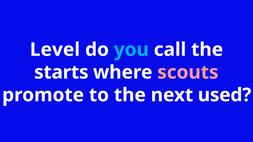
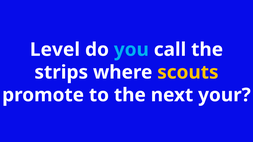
starts: starts -> strips
scouts colour: pink -> yellow
used: used -> your
